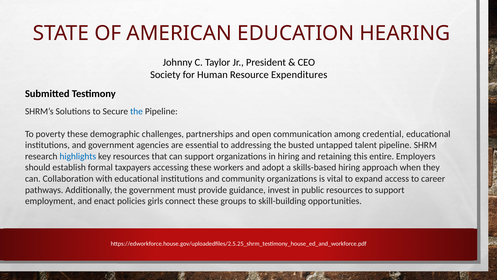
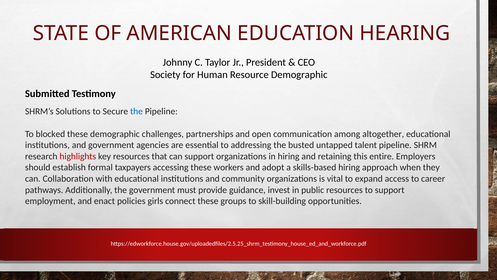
Resource Expenditures: Expenditures -> Demographic
poverty: poverty -> blocked
credential: credential -> altogether
highlights colour: blue -> red
